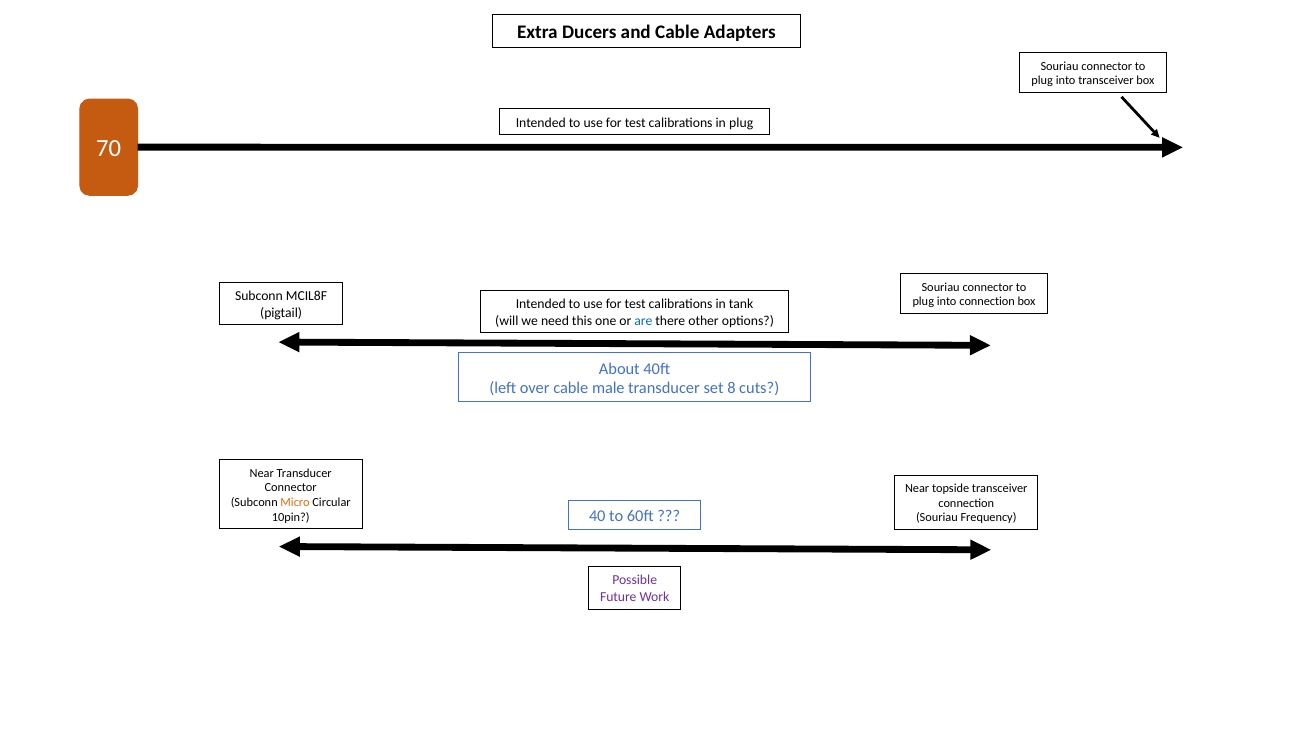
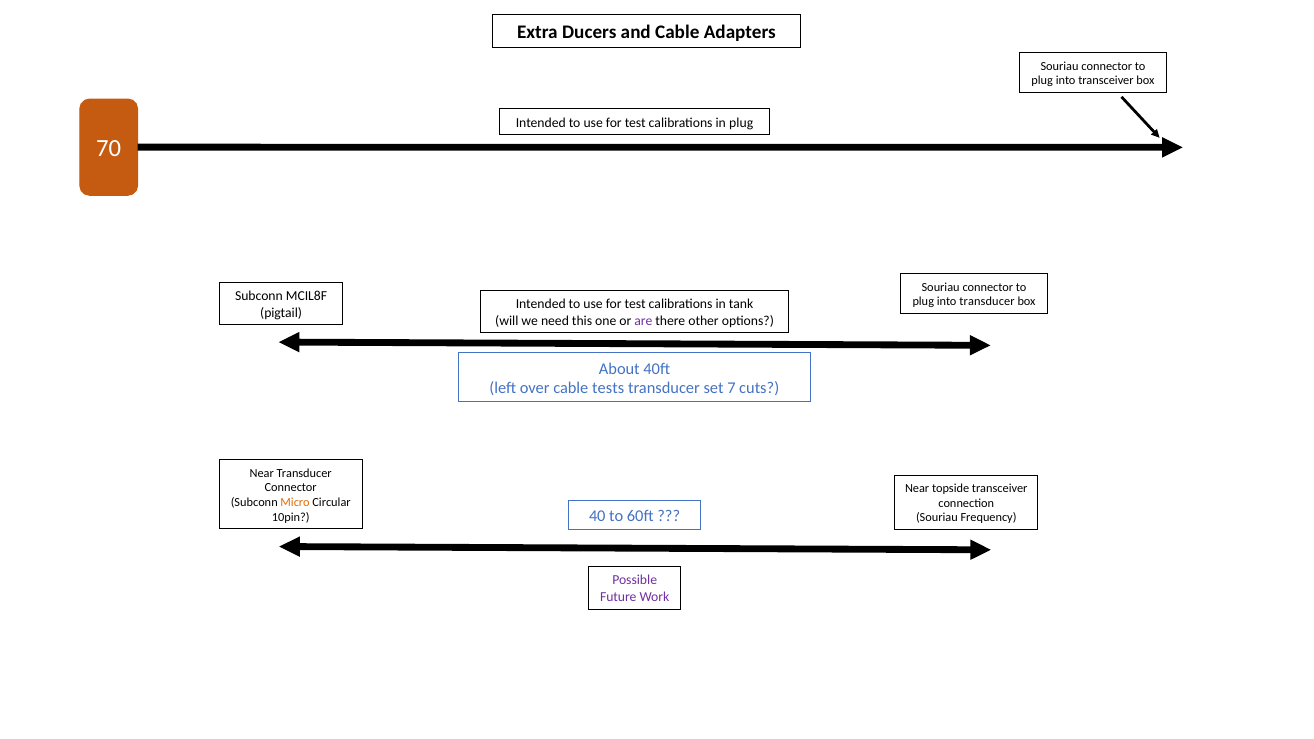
into connection: connection -> transducer
are colour: blue -> purple
male: male -> tests
8: 8 -> 7
